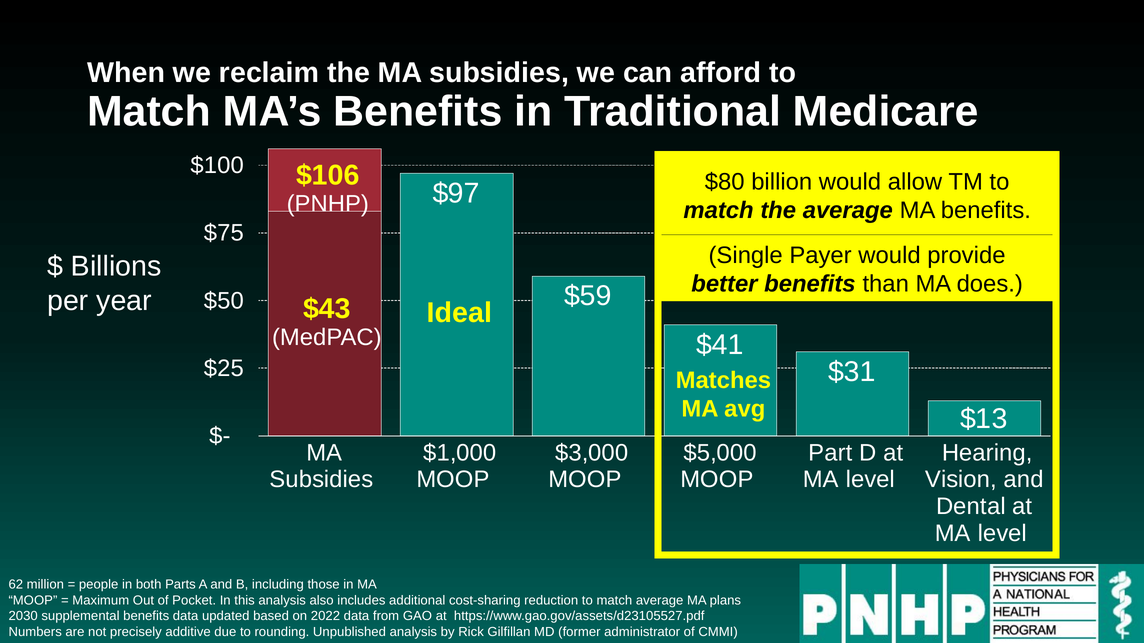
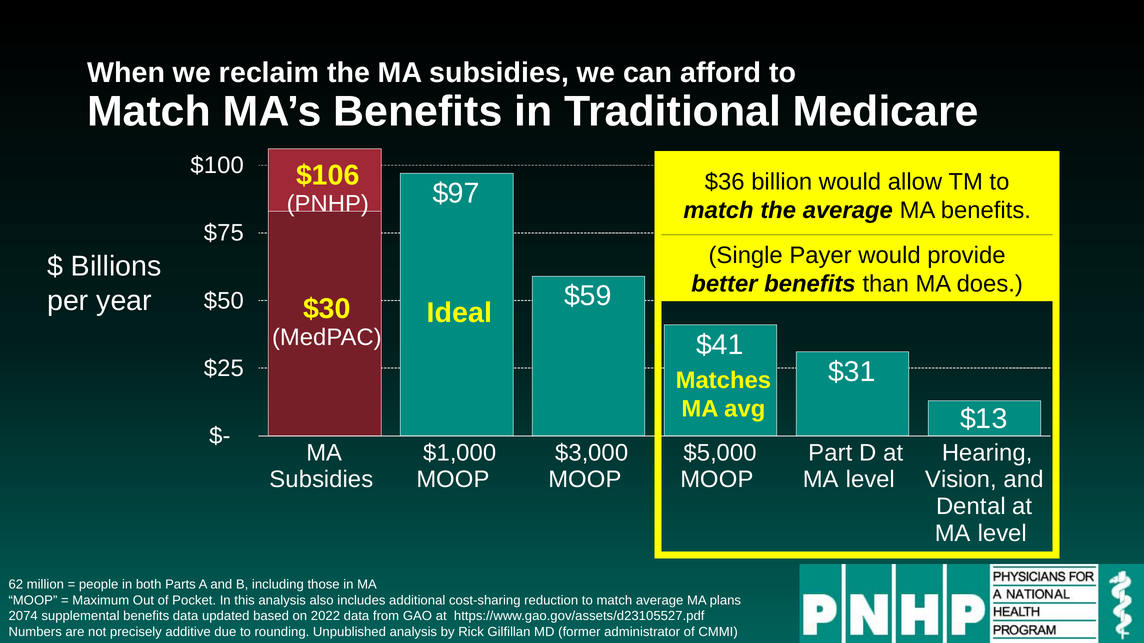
$80: $80 -> $36
$43: $43 -> $30
2030: 2030 -> 2074
